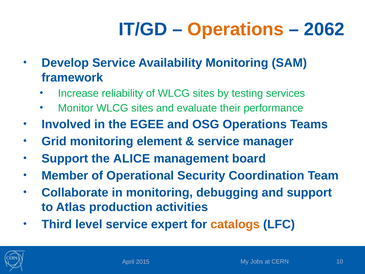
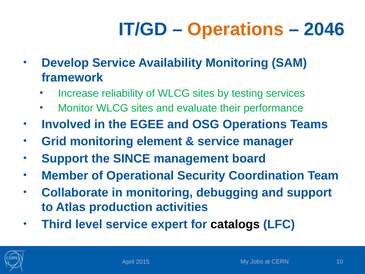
2062: 2062 -> 2046
ALICE: ALICE -> SINCE
catalogs colour: orange -> black
